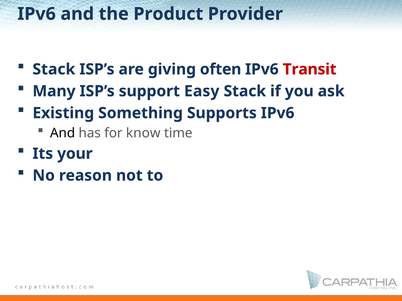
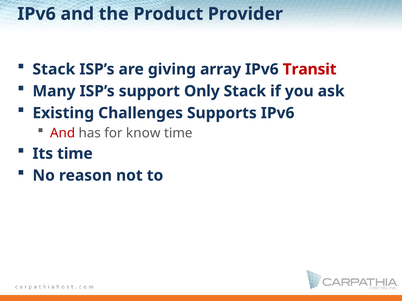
often: often -> array
Easy: Easy -> Only
Something: Something -> Challenges
And at (63, 133) colour: black -> red
Its your: your -> time
